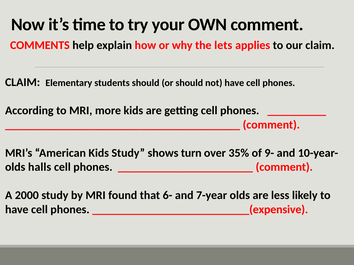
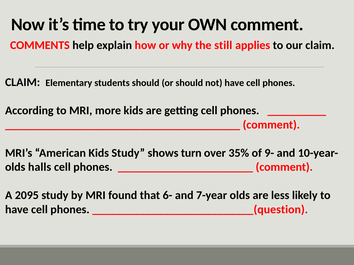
lets: lets -> still
2000: 2000 -> 2095
___________________________(expensive: ___________________________(expensive -> ___________________________(question
